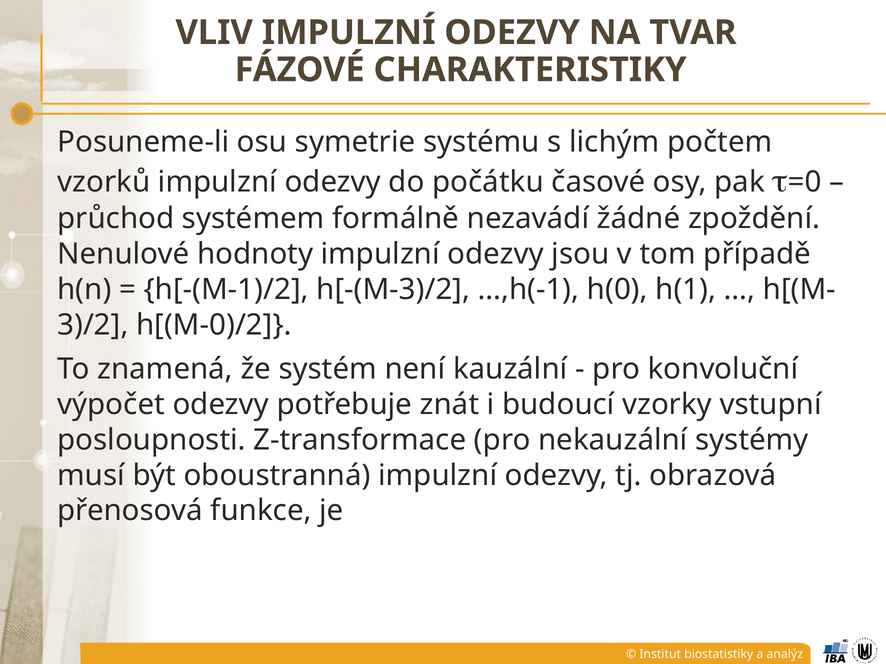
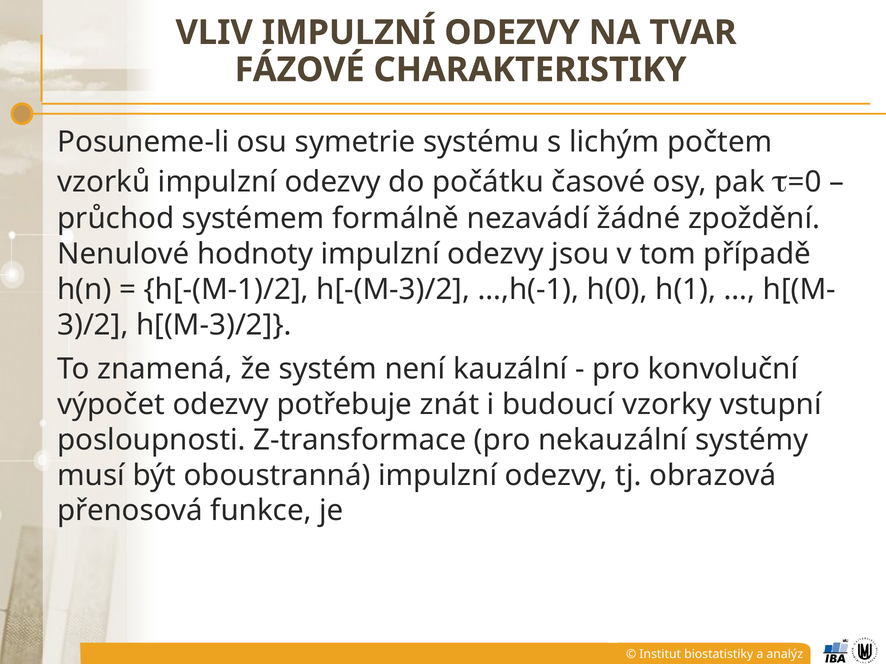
h[(M-0)/2: h[(M-0)/2 -> h[(M-3)/2
